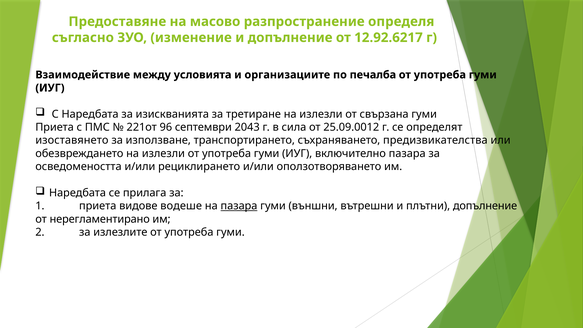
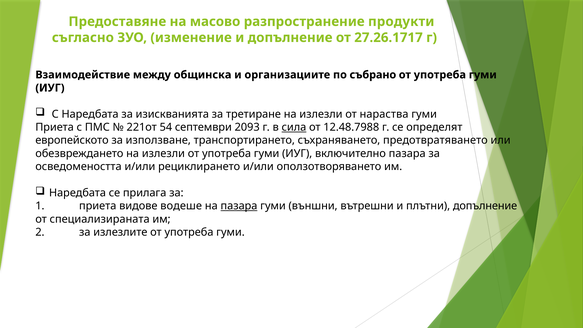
определя: определя -> продукти
12.92.6217: 12.92.6217 -> 27.26.1717
условията: условията -> общинска
печалба: печалба -> събрано
свързана: свързана -> нараства
96: 96 -> 54
2043: 2043 -> 2093
сила underline: none -> present
25.09.0012: 25.09.0012 -> 12.48.7988
изоставянето: изоставянето -> европейското
предизвикателства: предизвикателства -> предотвратяването
нерегламентирано: нерегламентирано -> специализираната
